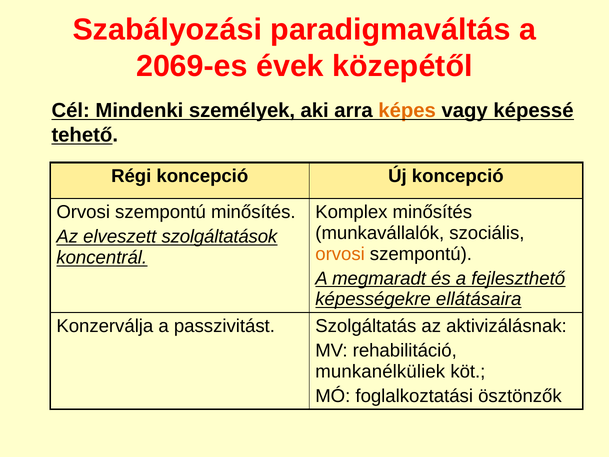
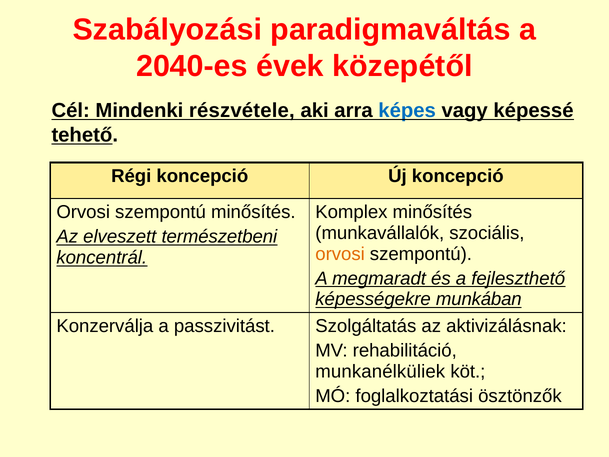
2069-es: 2069-es -> 2040-es
személyek: személyek -> részvétele
képes colour: orange -> blue
szolgáltatások: szolgáltatások -> természetbeni
ellátásaira: ellátásaira -> munkában
